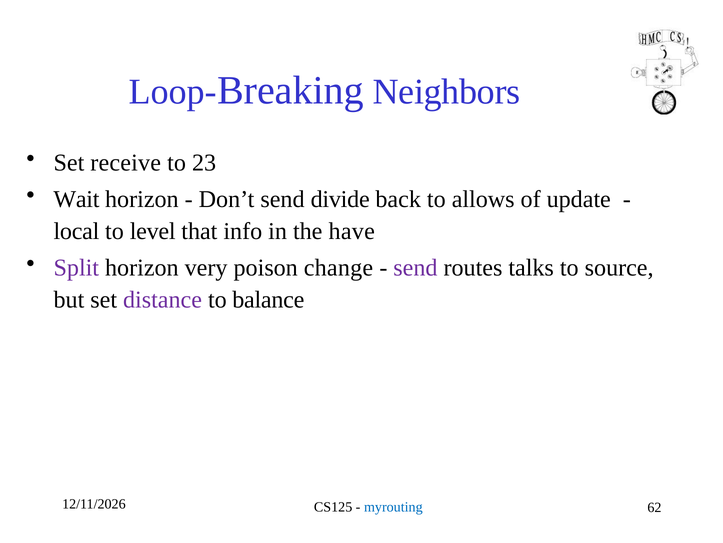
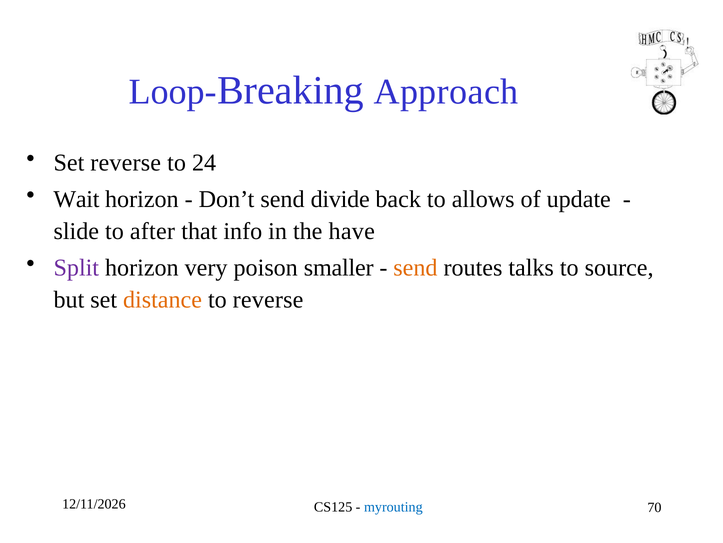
Neighbors: Neighbors -> Approach
Set receive: receive -> reverse
23: 23 -> 24
local: local -> slide
level: level -> after
change: change -> smaller
send at (415, 267) colour: purple -> orange
distance colour: purple -> orange
to balance: balance -> reverse
62: 62 -> 70
